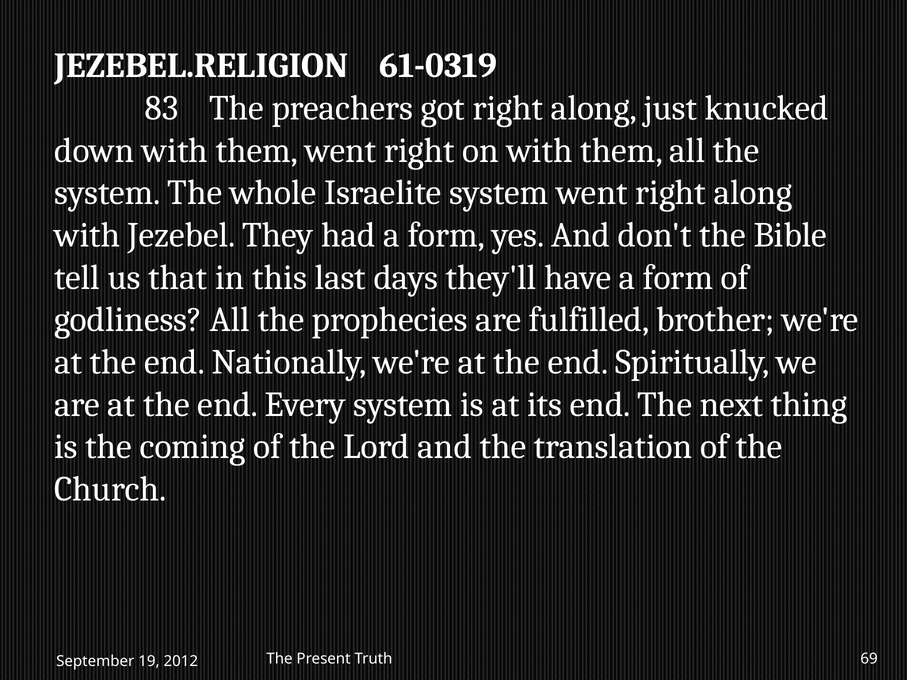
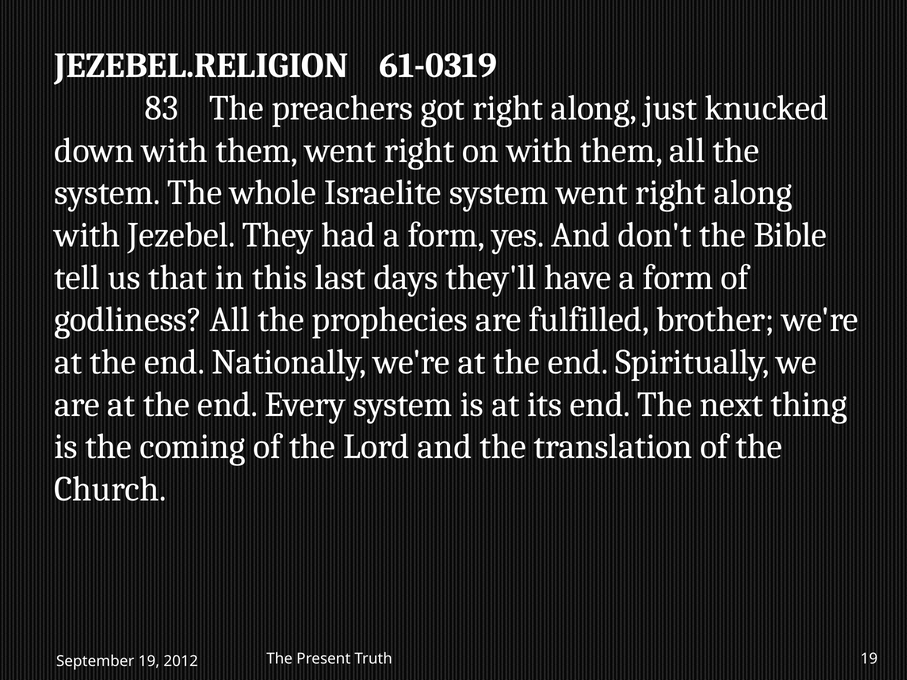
Truth 69: 69 -> 19
